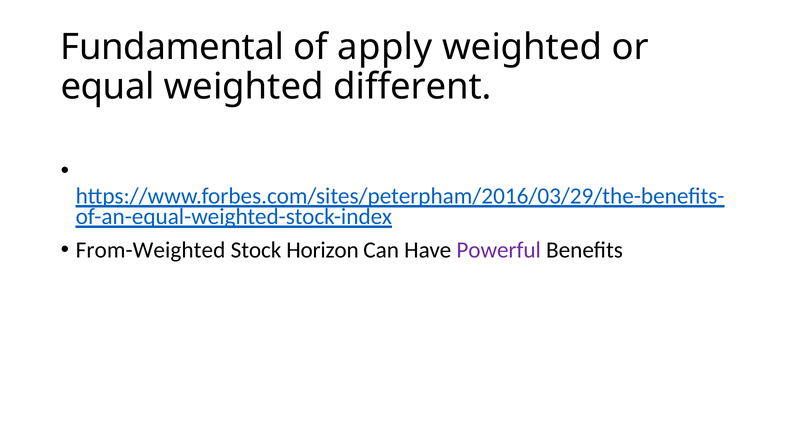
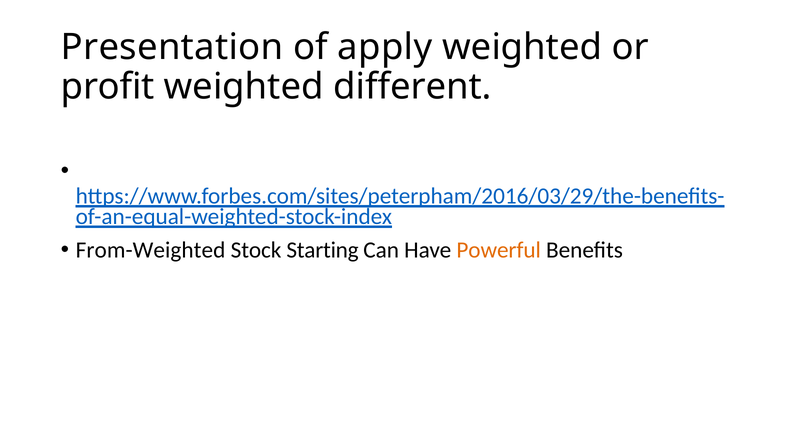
Fundamental: Fundamental -> Presentation
equal: equal -> profit
Horizon: Horizon -> Starting
Powerful colour: purple -> orange
